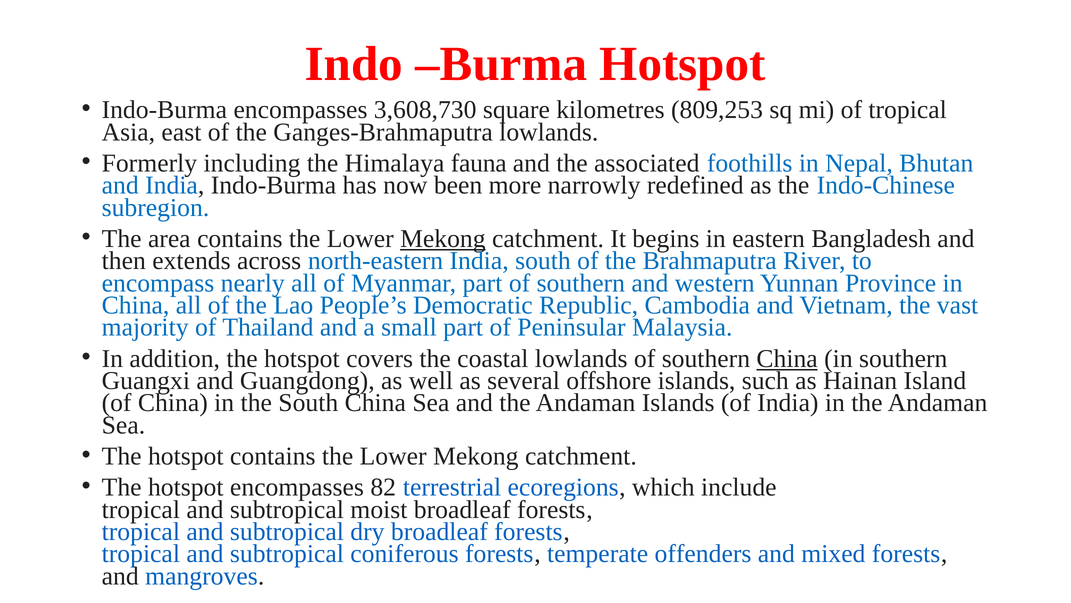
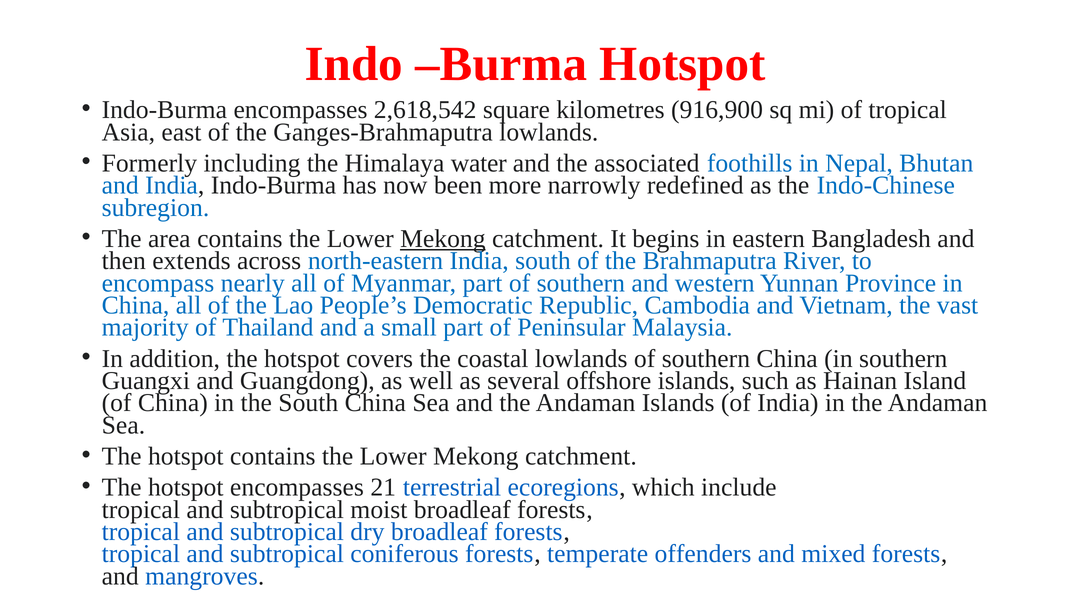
3,608,730: 3,608,730 -> 2,618,542
809,253: 809,253 -> 916,900
fauna: fauna -> water
China at (787, 358) underline: present -> none
82: 82 -> 21
